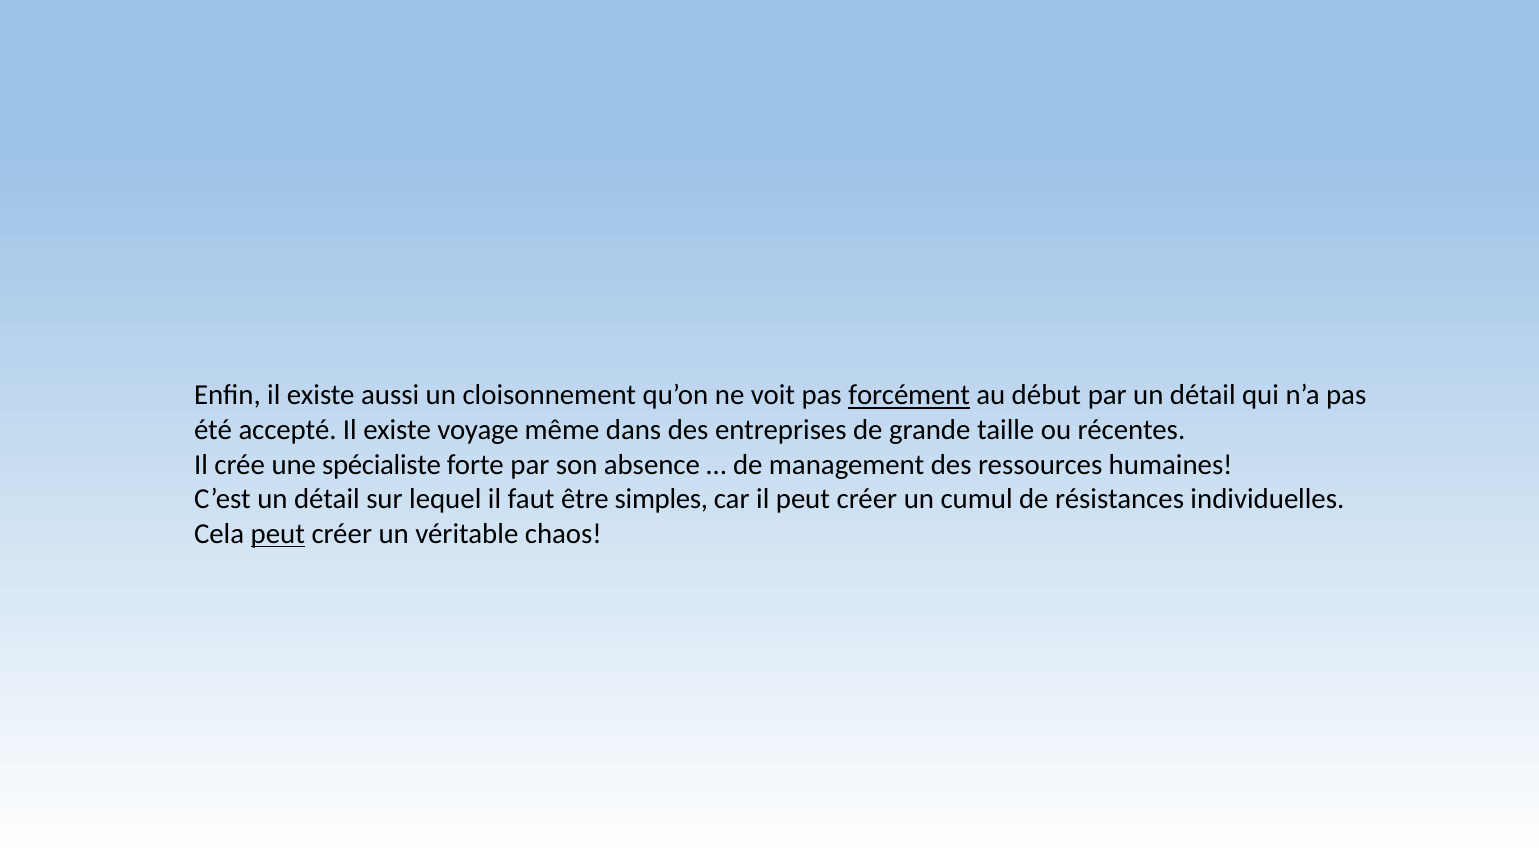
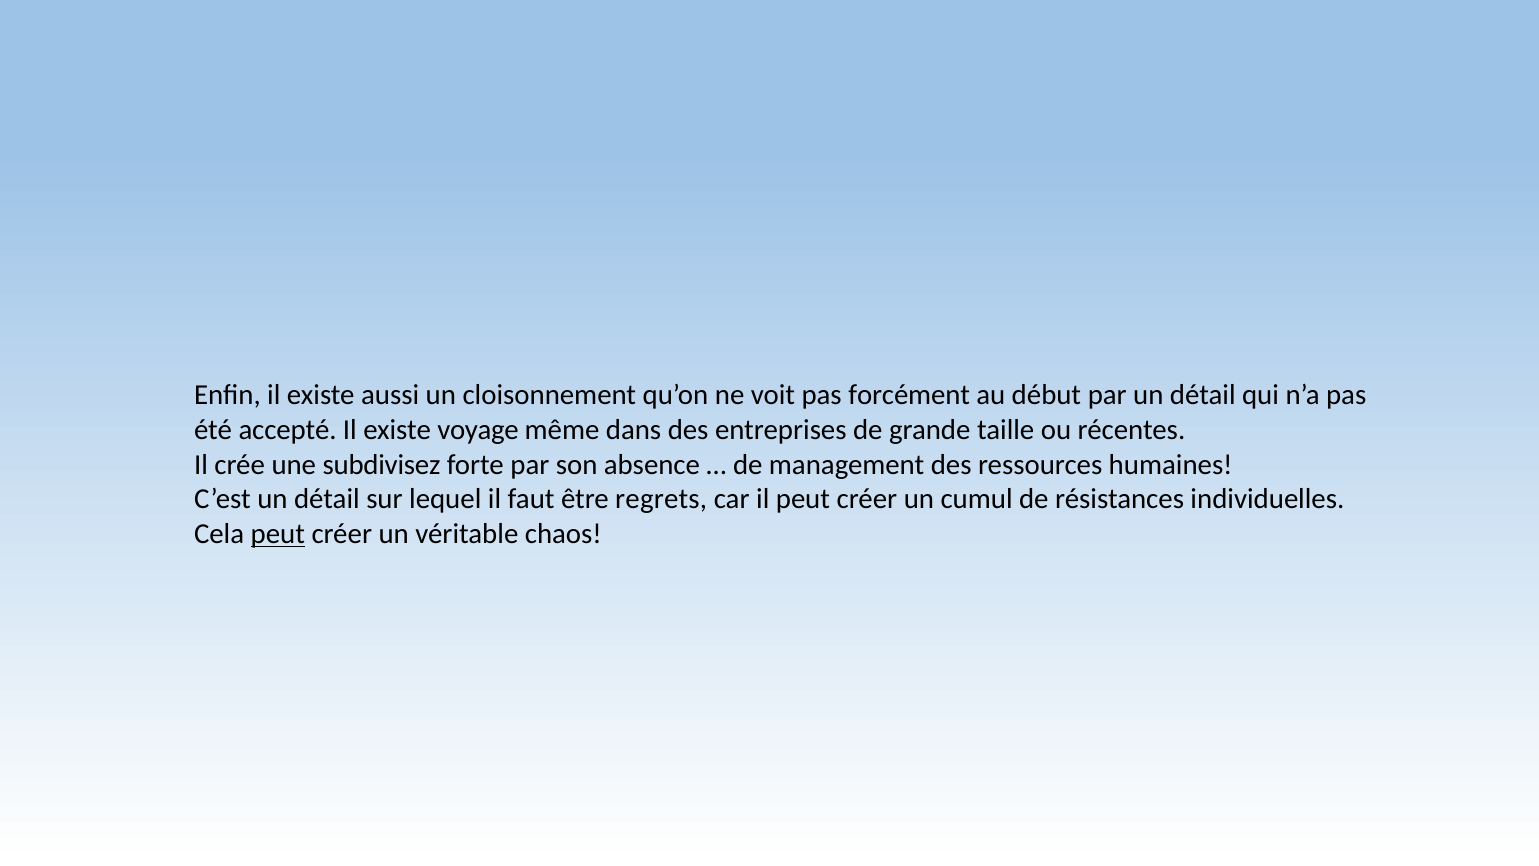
forcément underline: present -> none
spécialiste: spécialiste -> subdivisez
simples: simples -> regrets
